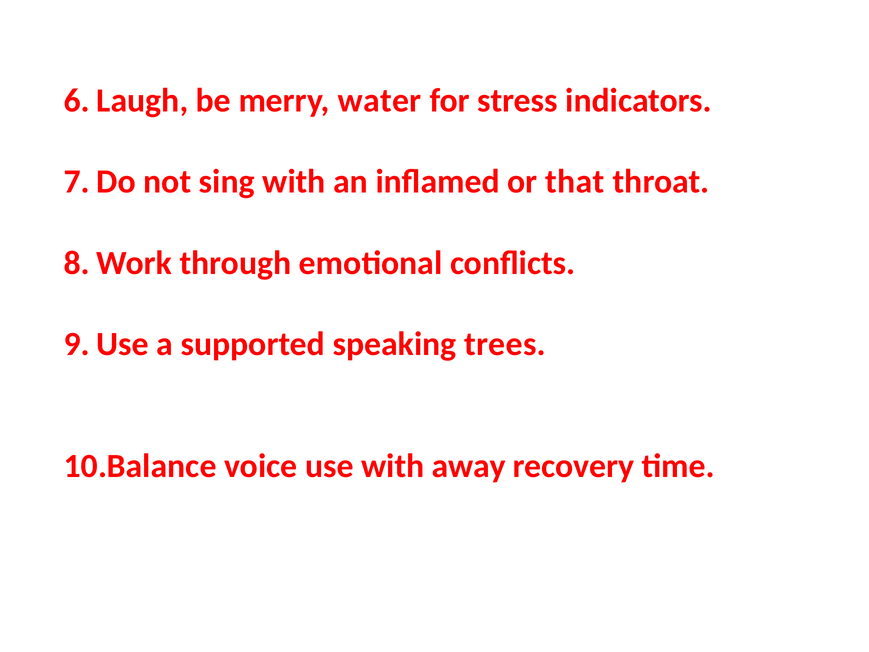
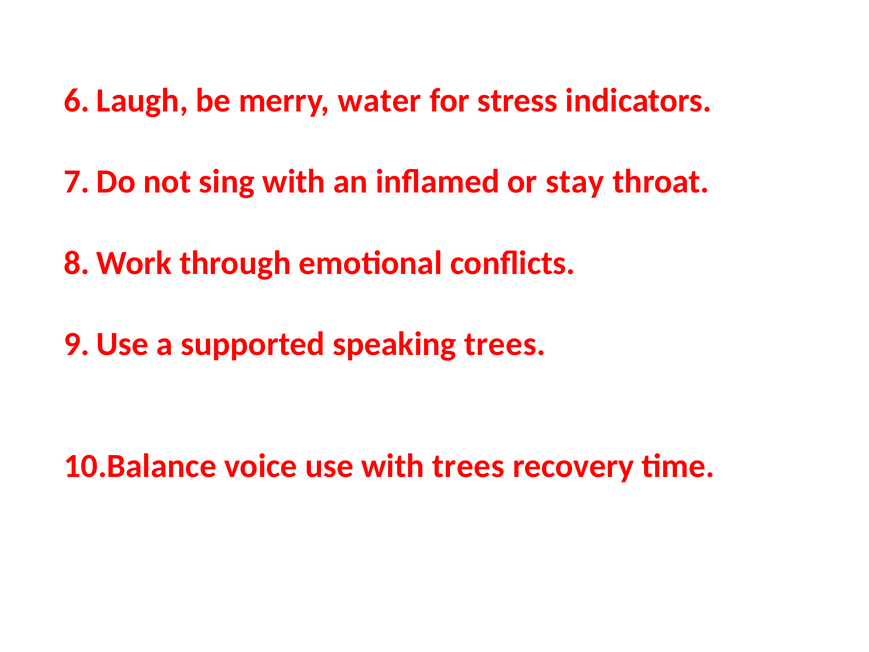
that: that -> stay
with away: away -> trees
